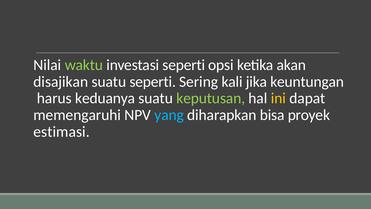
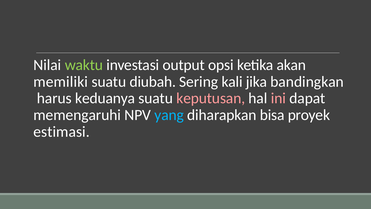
investasi seperti: seperti -> output
disajikan: disajikan -> memiliki
suatu seperti: seperti -> diubah
keuntungan: keuntungan -> bandingkan
keputusan colour: light green -> pink
ini colour: yellow -> pink
